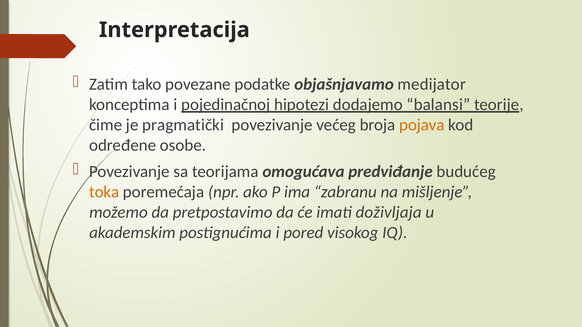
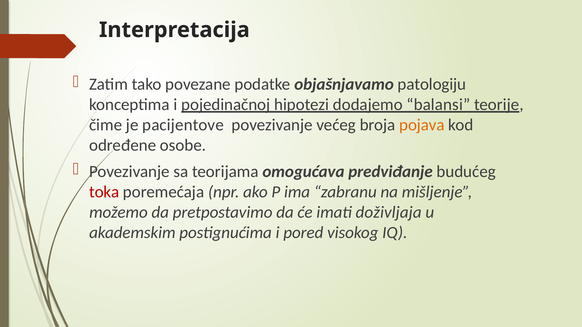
medijator: medijator -> patologiju
pragmatički: pragmatički -> pacijentove
toka colour: orange -> red
